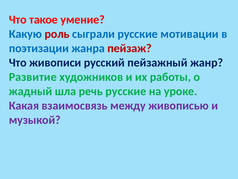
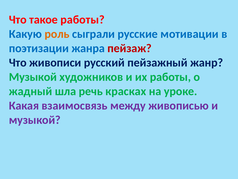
такое умение: умение -> работы
роль colour: red -> orange
Развитие at (33, 77): Развитие -> Музыкой
речь русские: русские -> красках
